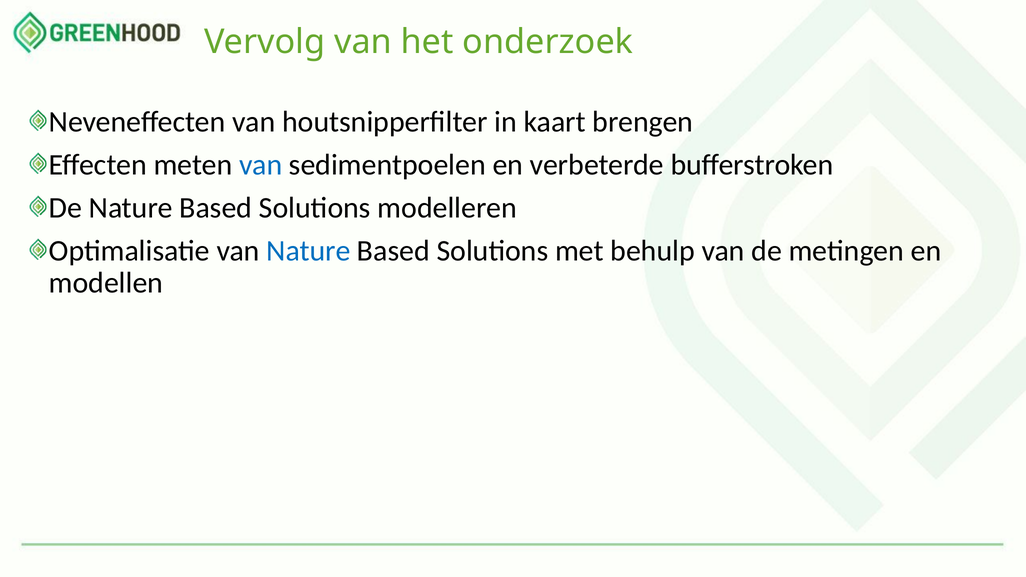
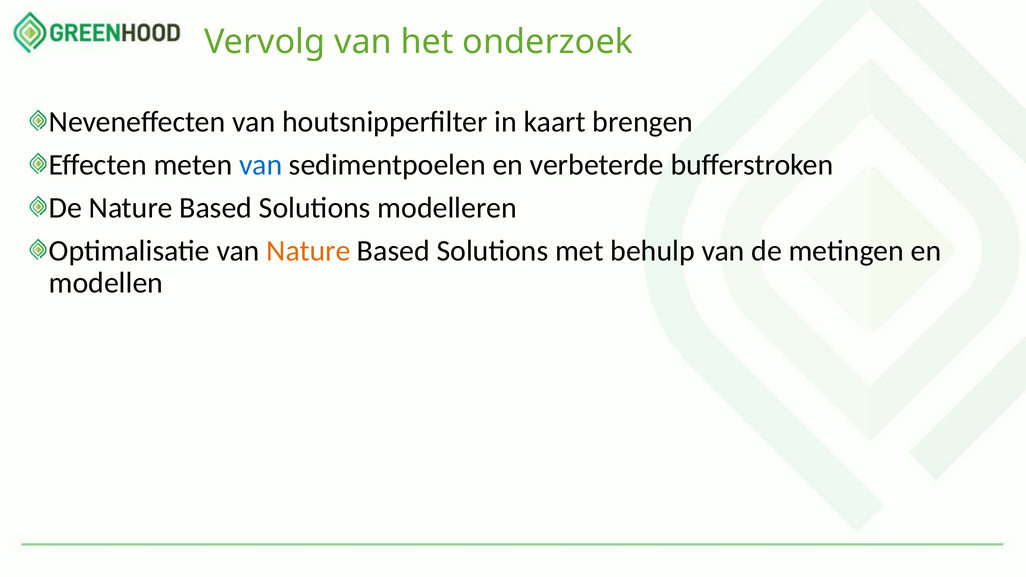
Nature at (308, 251) colour: blue -> orange
